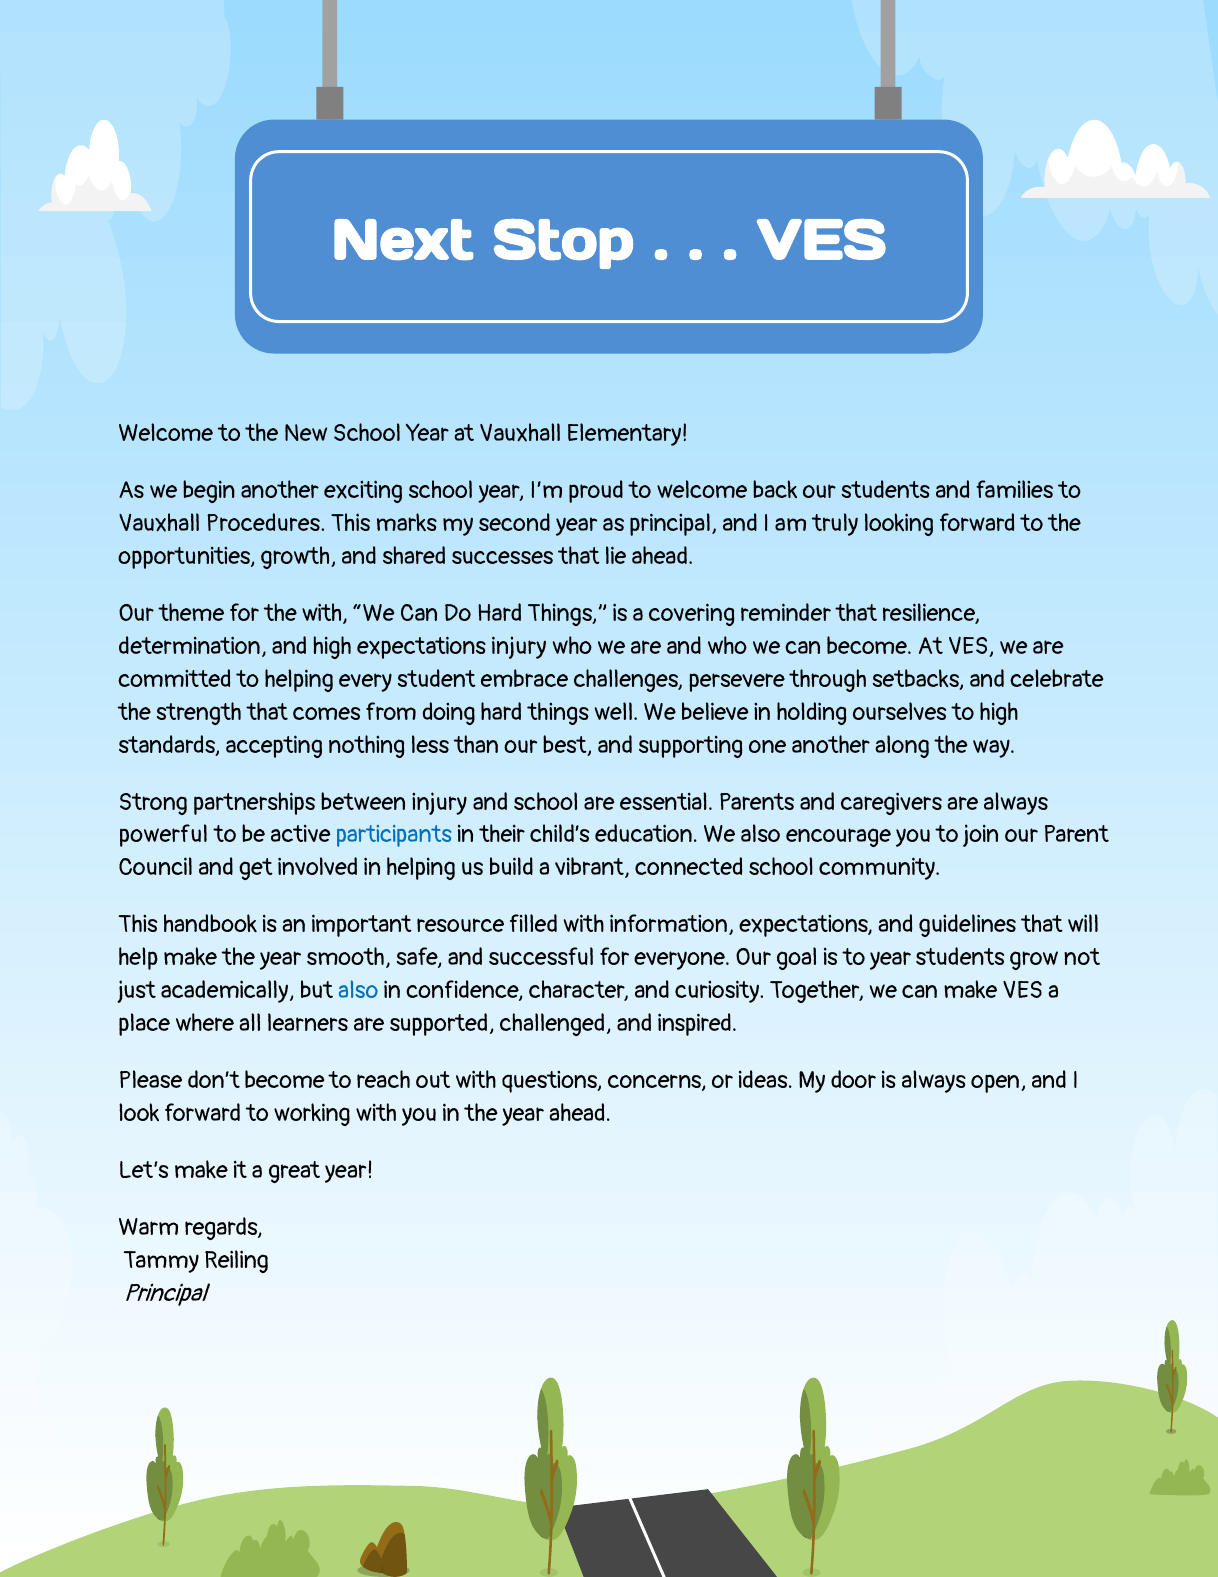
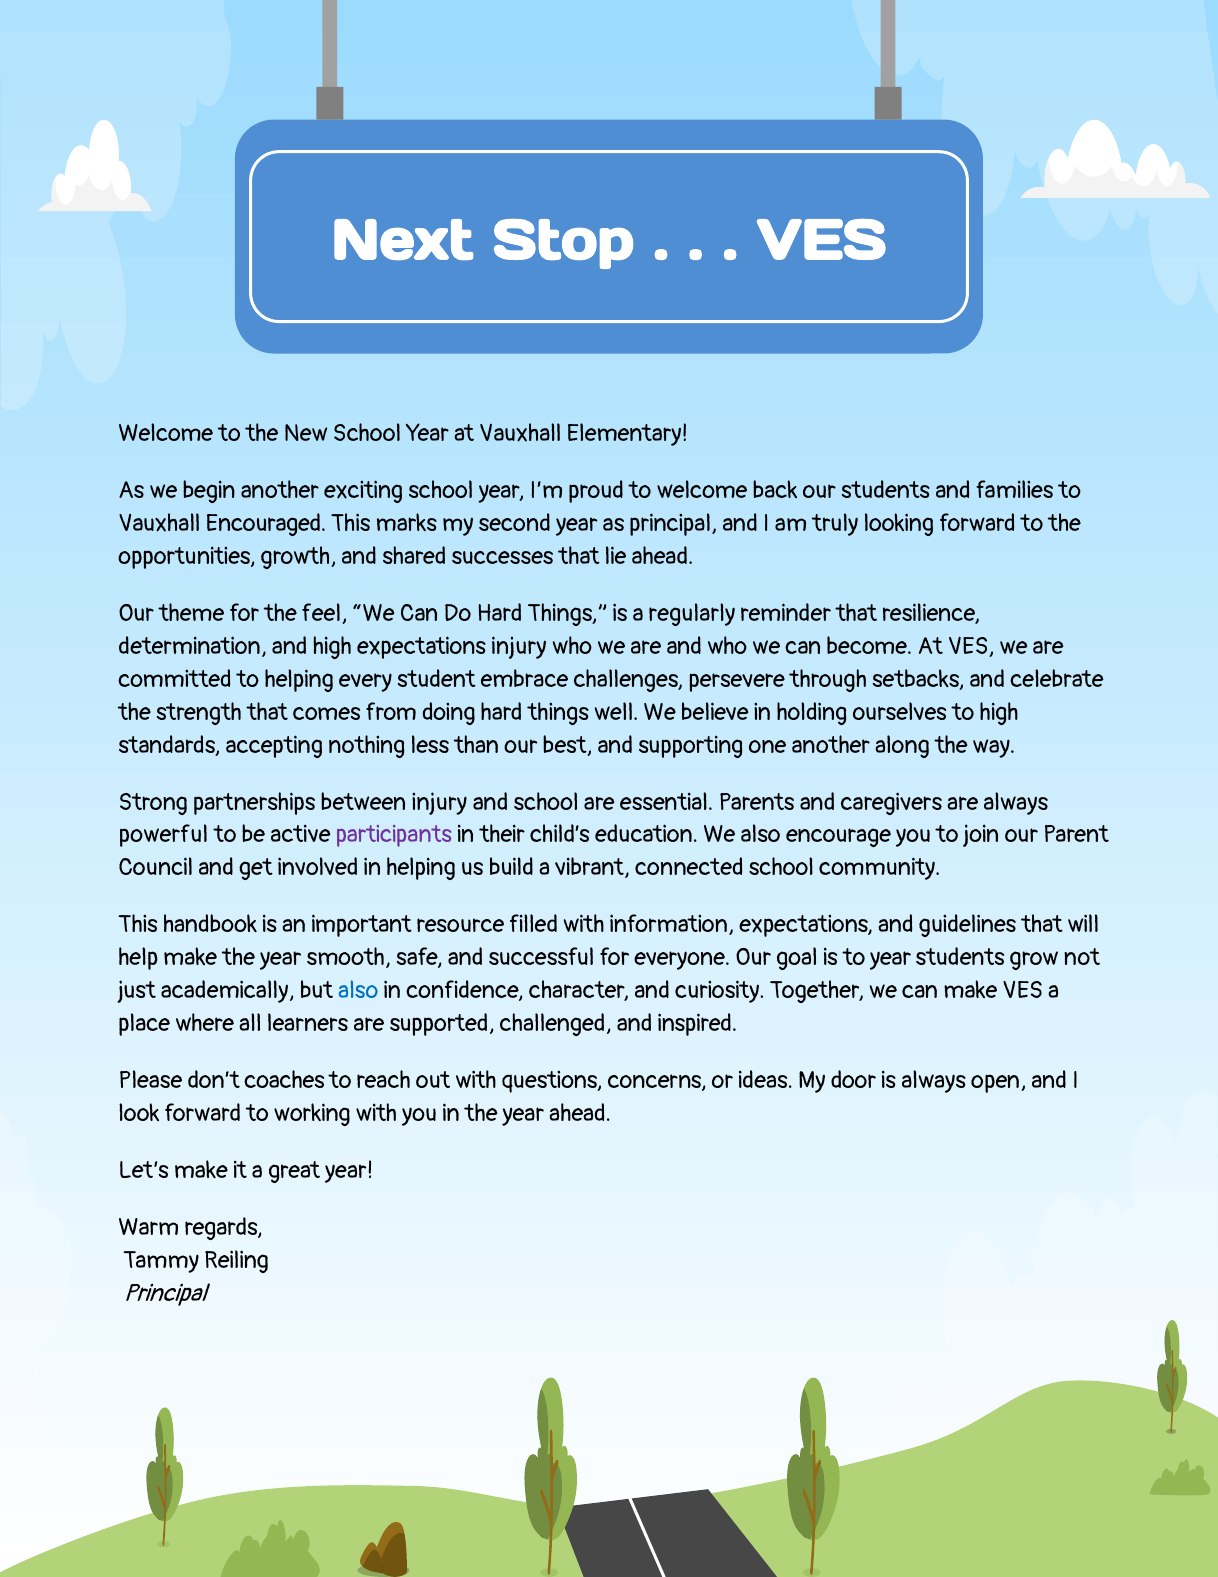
Procedures: Procedures -> Encouraged
the with: with -> feel
covering: covering -> regularly
participants colour: blue -> purple
don’t become: become -> coaches
